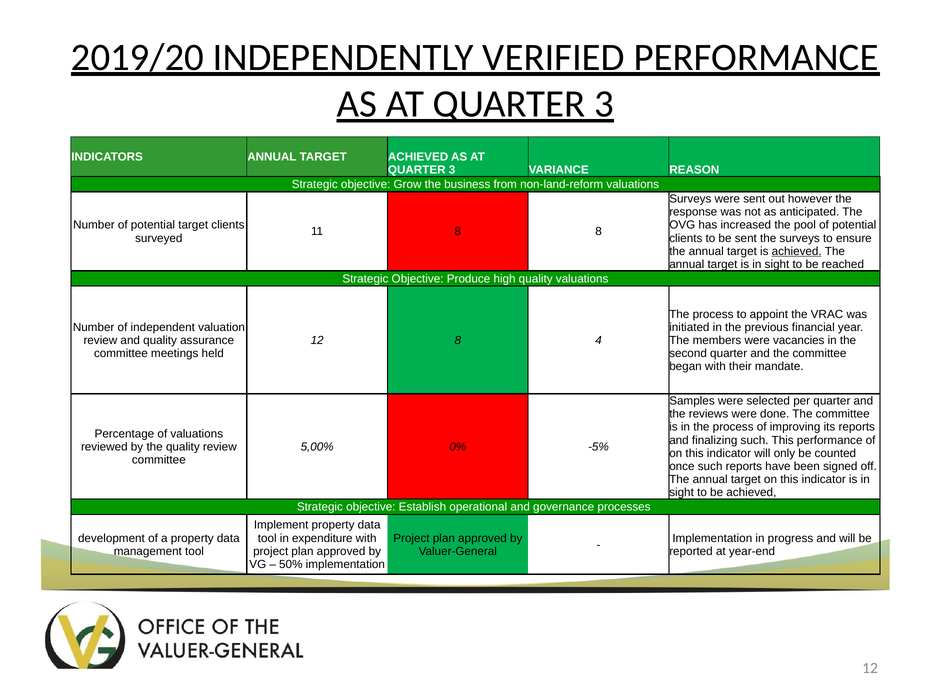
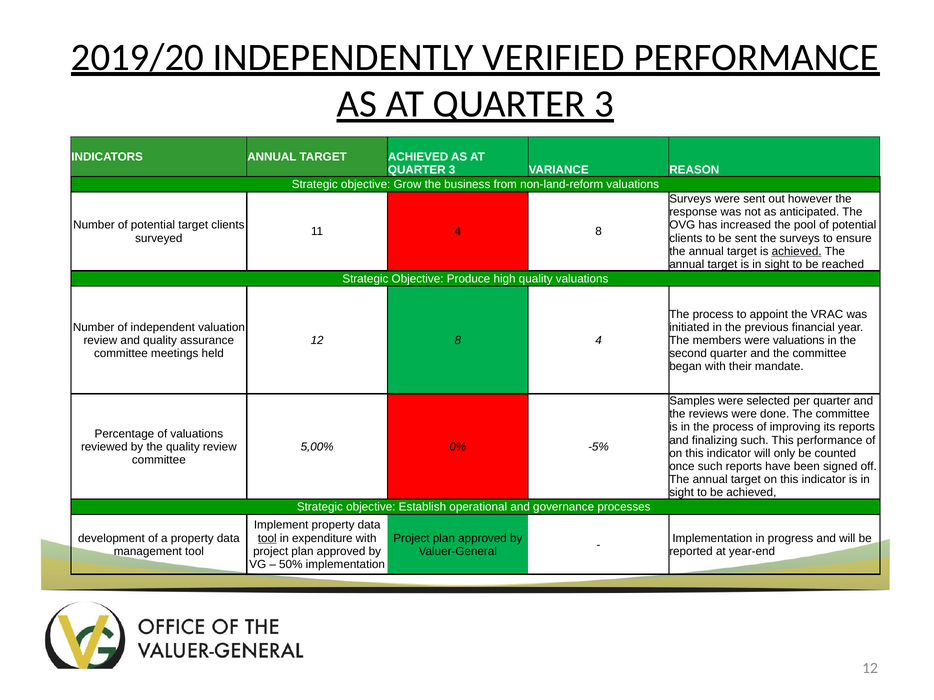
11 8: 8 -> 4
were vacancies: vacancies -> valuations
tool at (267, 539) underline: none -> present
